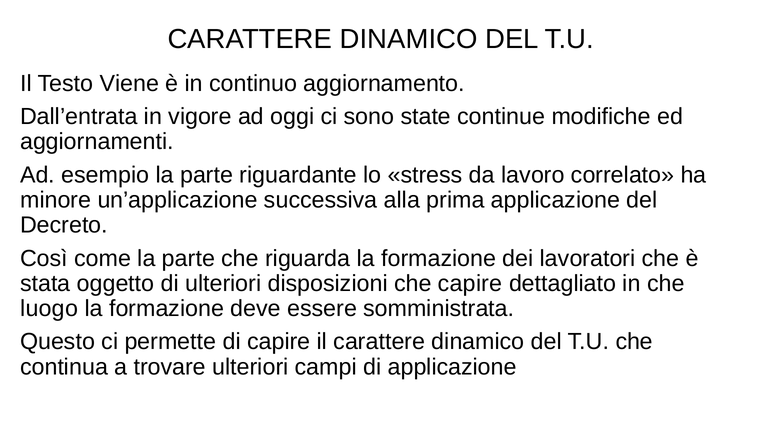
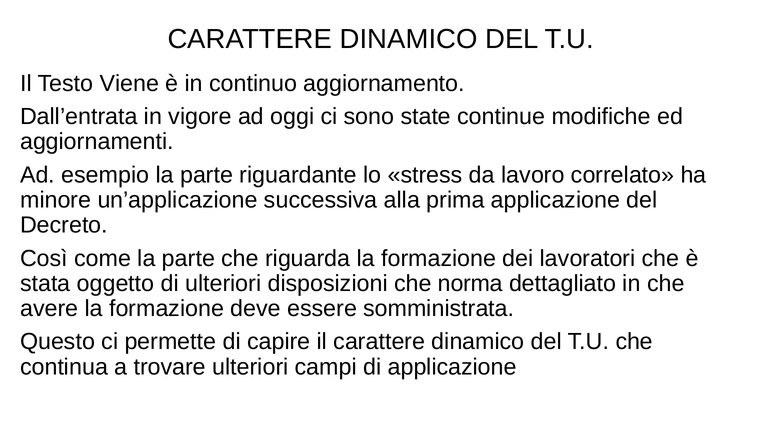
che capire: capire -> norma
luogo: luogo -> avere
